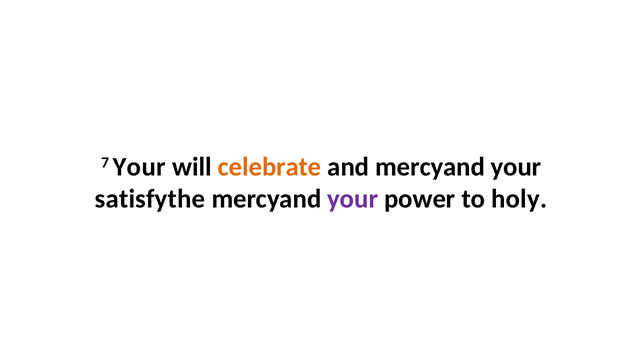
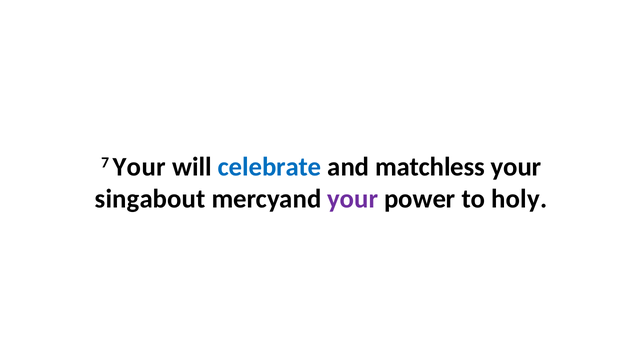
celebrate colour: orange -> blue
and mercyand: mercyand -> matchless
satisfythe: satisfythe -> singabout
